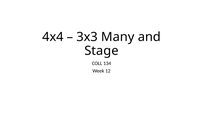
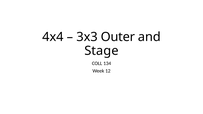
Many: Many -> Outer
